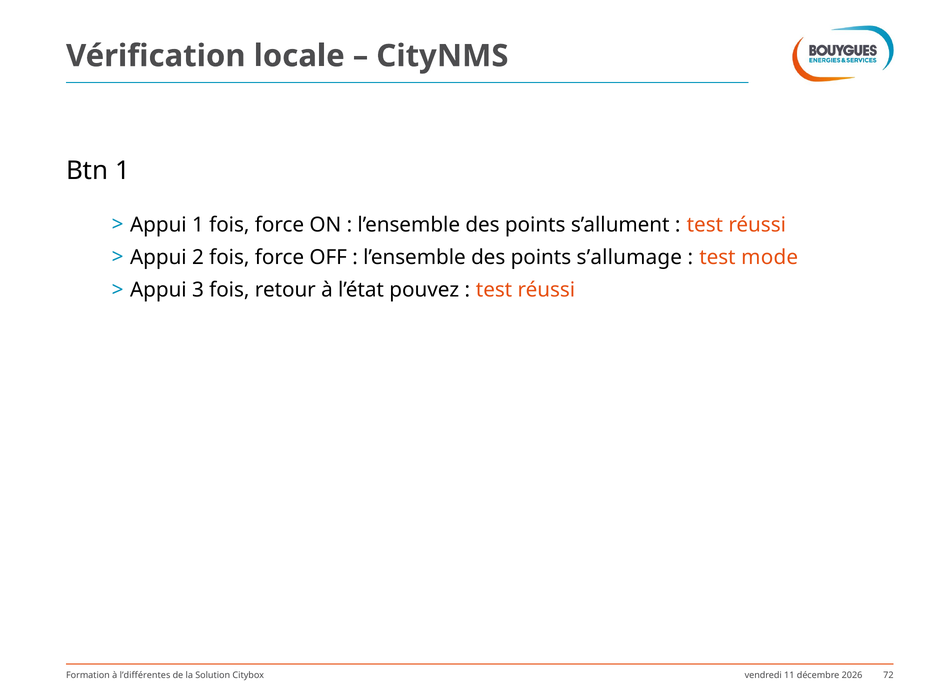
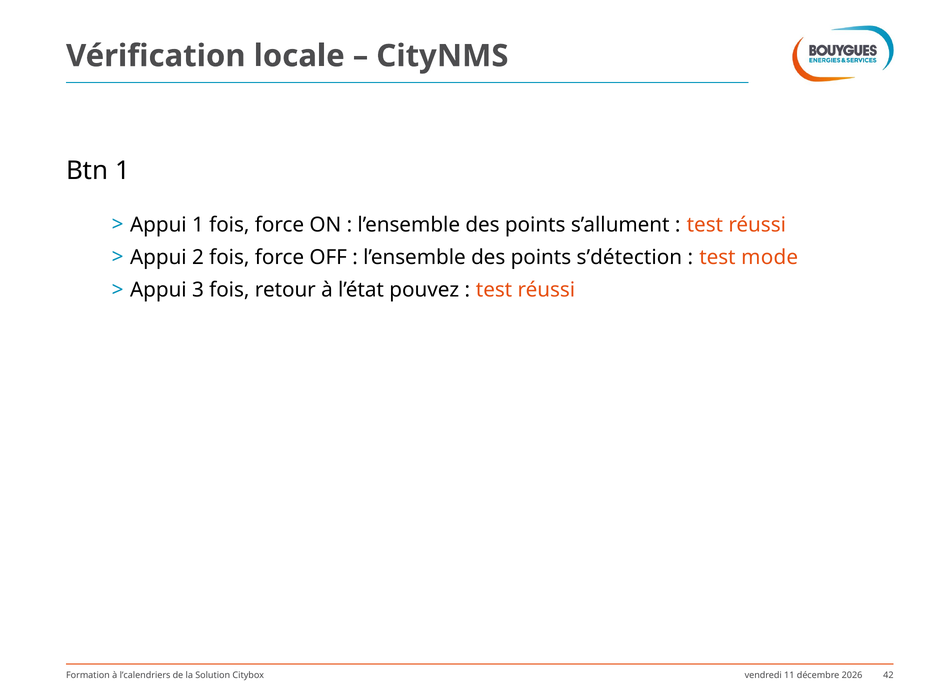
s’allumage: s’allumage -> s’détection
l’différentes: l’différentes -> l’calendriers
72: 72 -> 42
